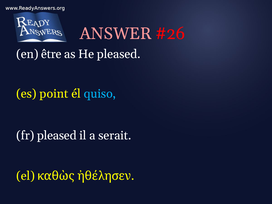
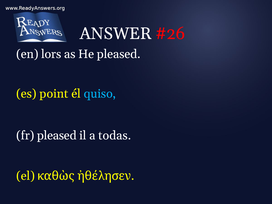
ANSWER colour: pink -> white
être: être -> lors
serait: serait -> todas
